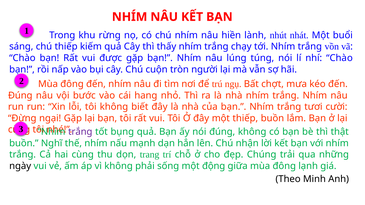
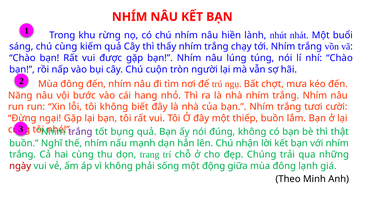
chú thiếp: thiếp -> cùng
Đúng at (20, 96): Đúng -> Năng
ngày colour: black -> red
